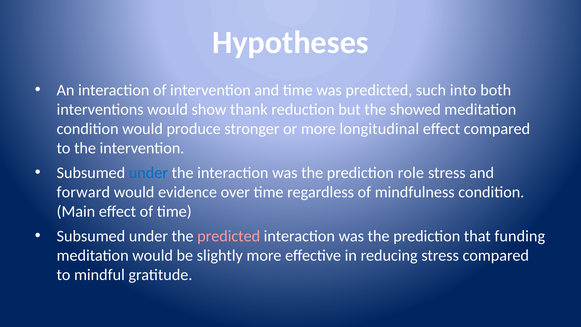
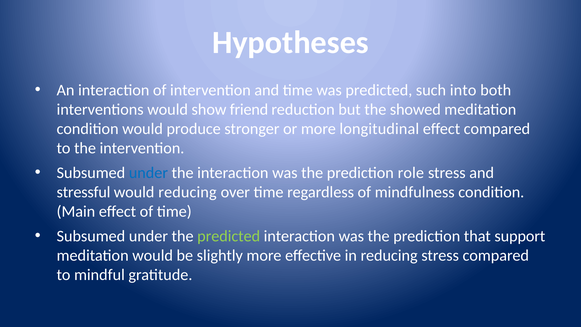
thank: thank -> friend
forward: forward -> stressful
would evidence: evidence -> reducing
predicted at (229, 236) colour: pink -> light green
funding: funding -> support
